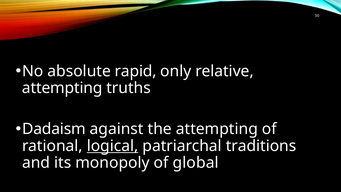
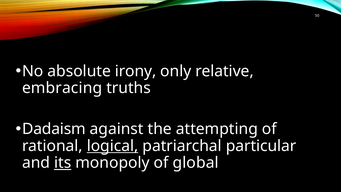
rapid: rapid -> irony
attempting at (62, 88): attempting -> embracing
traditions: traditions -> particular
its underline: none -> present
